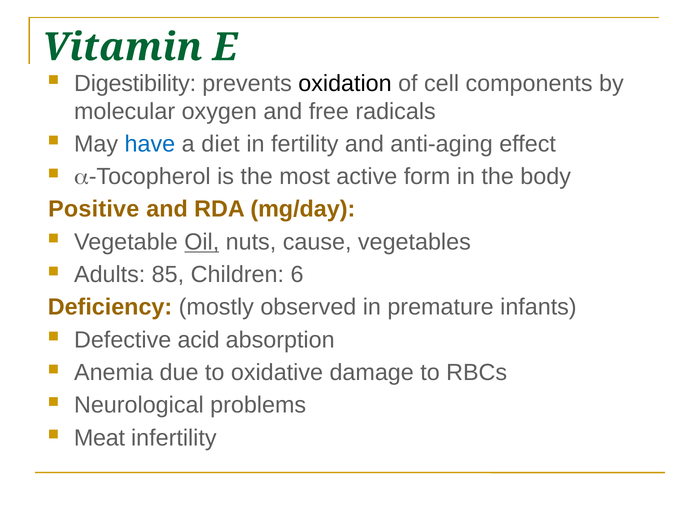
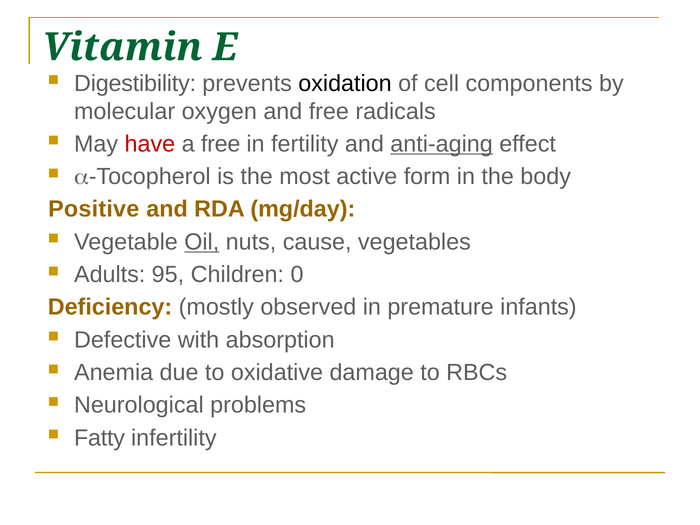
have colour: blue -> red
a diet: diet -> free
anti-aging underline: none -> present
85: 85 -> 95
6: 6 -> 0
acid: acid -> with
Meat: Meat -> Fatty
